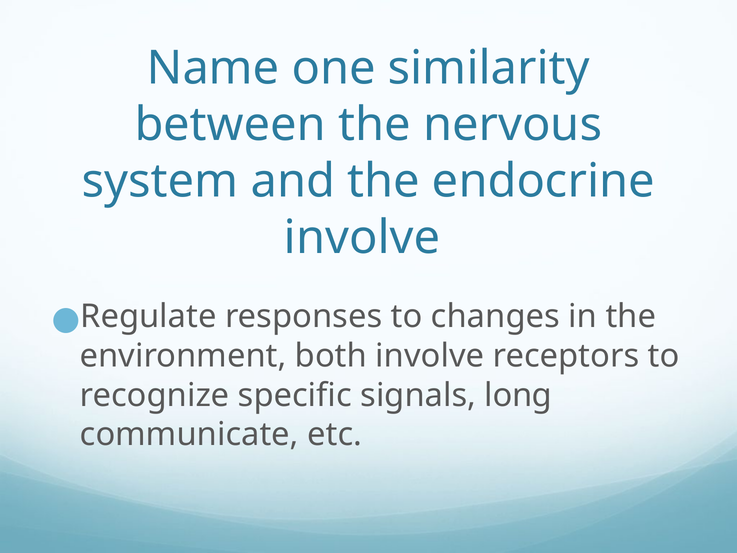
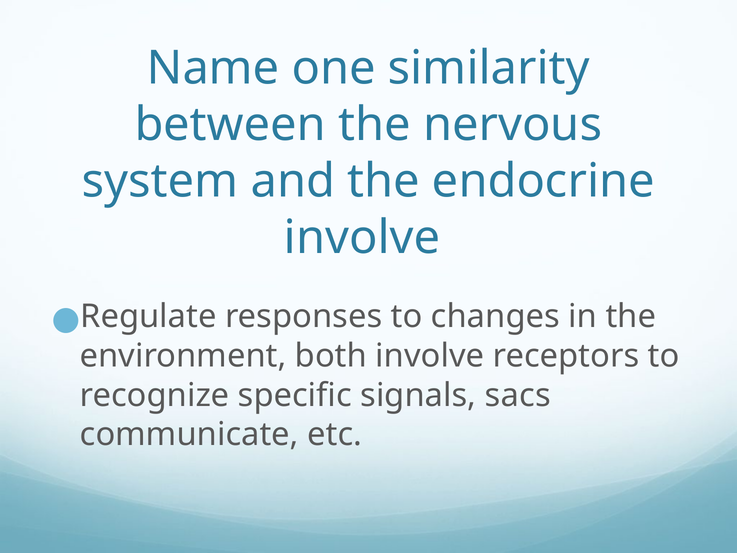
long: long -> sacs
